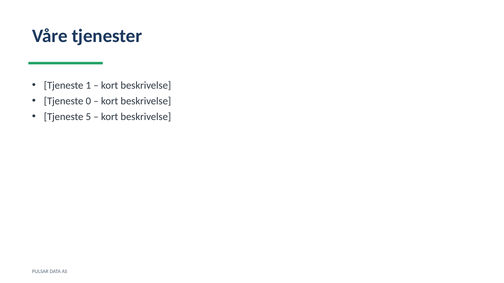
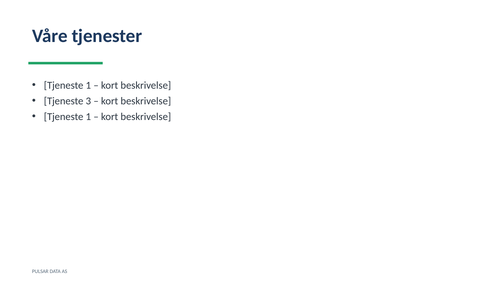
0: 0 -> 3
5 at (88, 117): 5 -> 1
